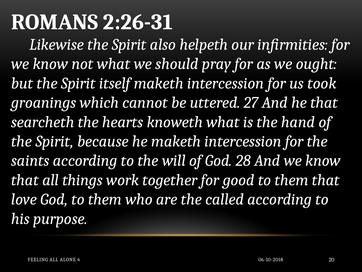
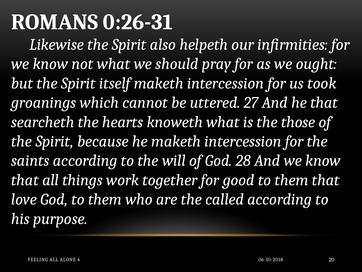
2:26-31: 2:26-31 -> 0:26-31
hand: hand -> those
